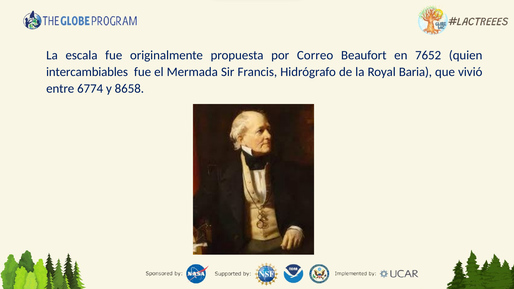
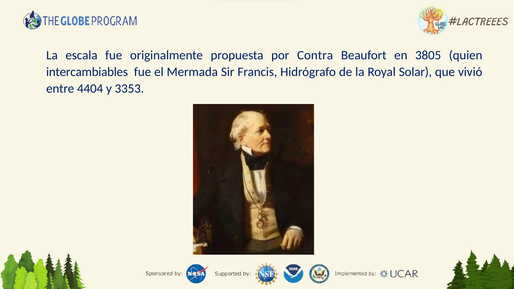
Correo: Correo -> Contra
7652: 7652 -> 3805
Baria: Baria -> Solar
6774: 6774 -> 4404
8658: 8658 -> 3353
